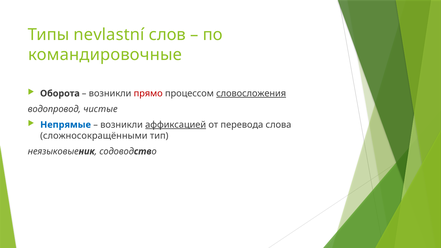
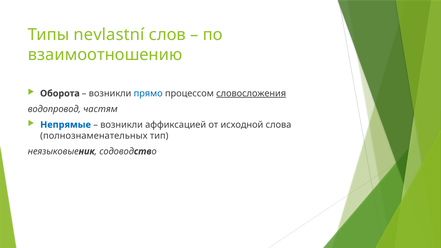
командировочные: командировочные -> взаимоотношению
прямо colour: red -> blue
чистые: чистые -> частям
аффиксацией underline: present -> none
перевода: перевода -> исходной
сложносокращёнными: сложносокращёнными -> полнознаменательных
